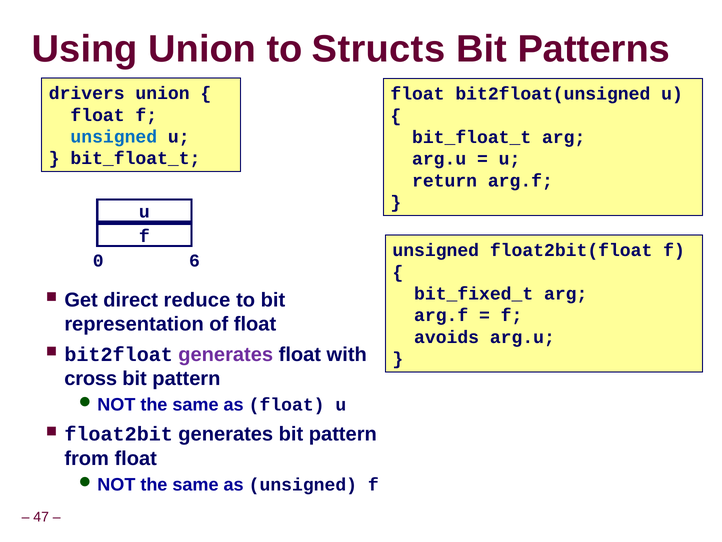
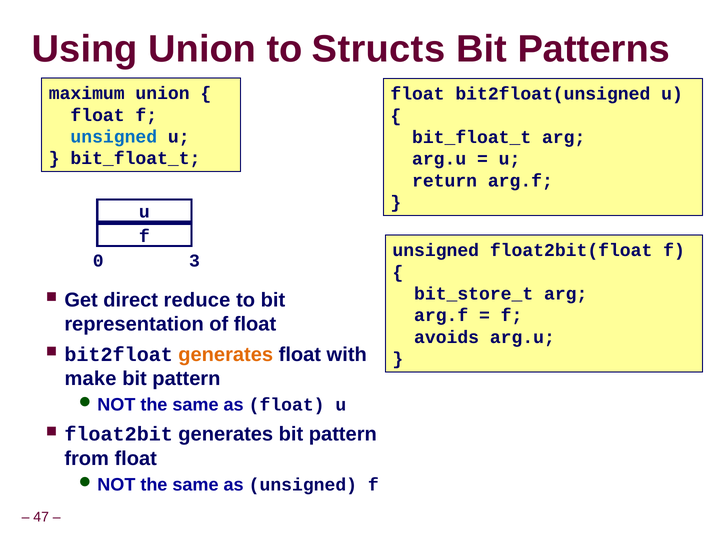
drivers: drivers -> maximum
6: 6 -> 3
bit_fixed_t: bit_fixed_t -> bit_store_t
generates at (226, 354) colour: purple -> orange
cross: cross -> make
